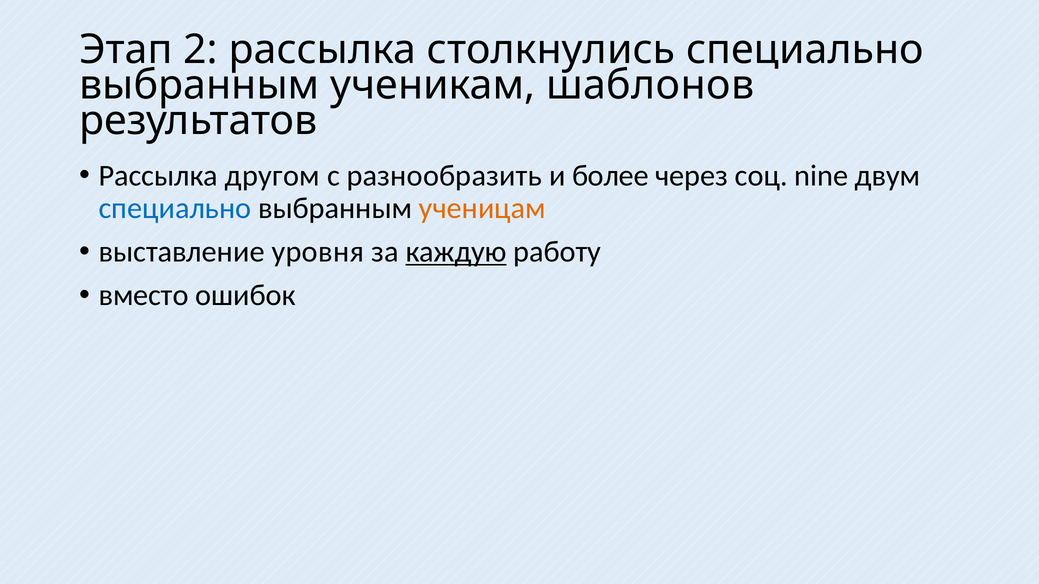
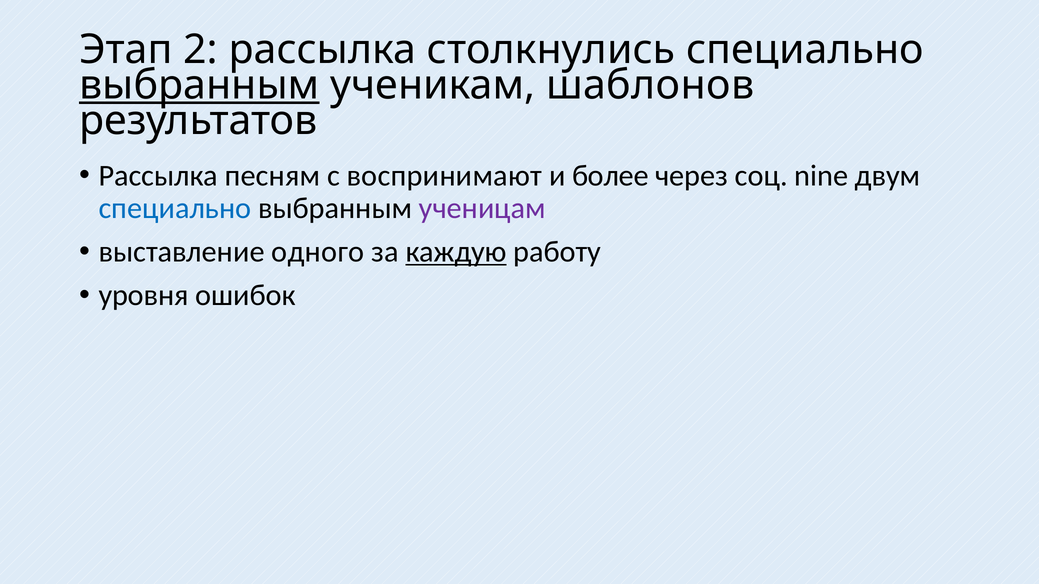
выбранным at (199, 85) underline: none -> present
другом: другом -> песням
разнообразить: разнообразить -> воспринимают
ученицам colour: orange -> purple
уровня: уровня -> одного
вместо: вместо -> уровня
